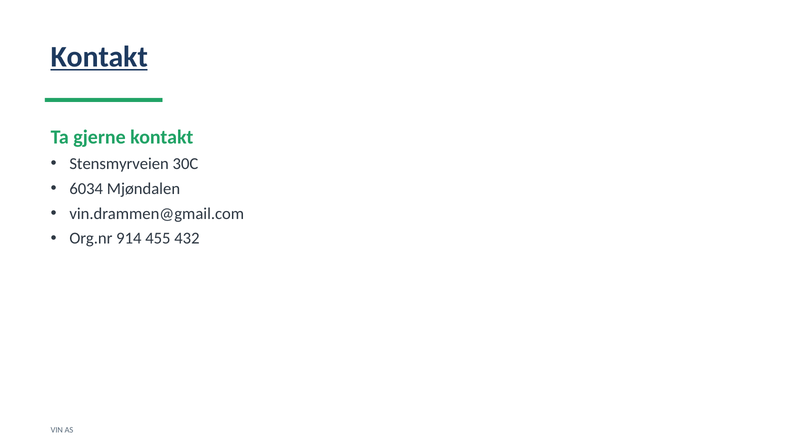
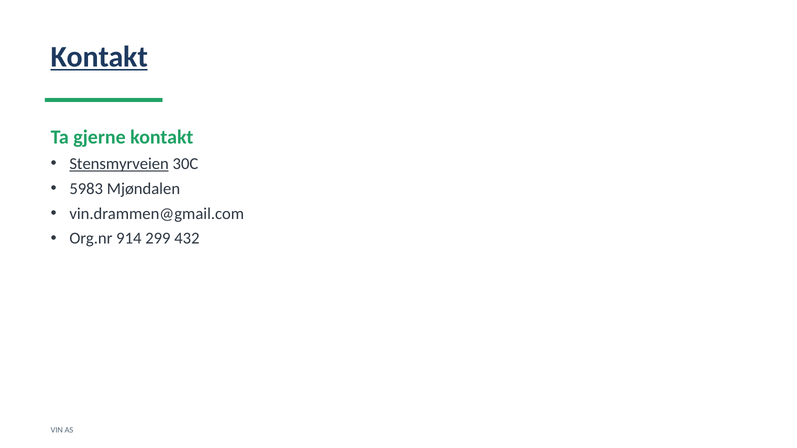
Stensmyrveien underline: none -> present
6034: 6034 -> 5983
455: 455 -> 299
